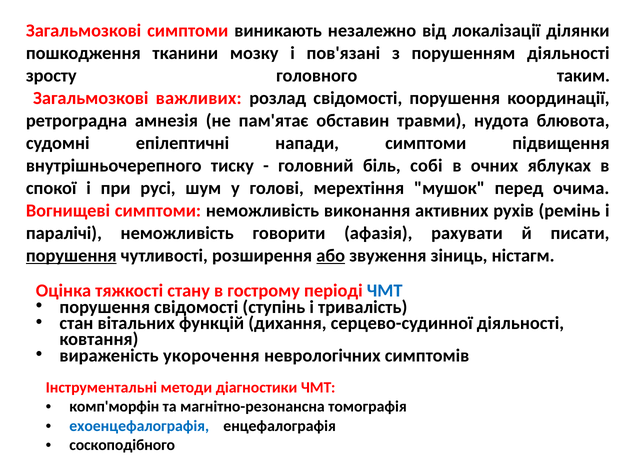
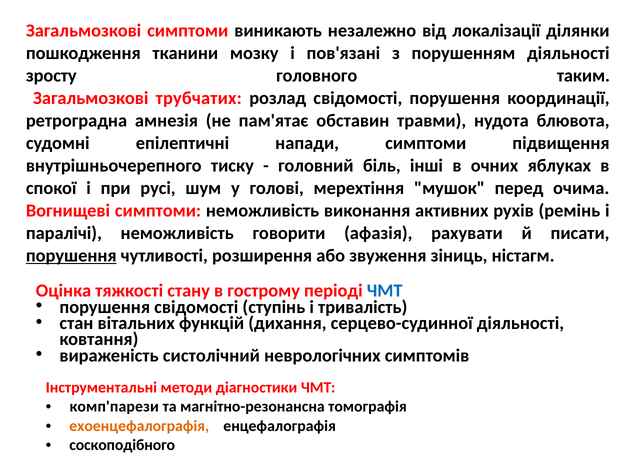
важливих: важливих -> трубчатих
собі: собі -> інші
або underline: present -> none
укорочення: укорочення -> систолічний
комп'морфін: комп'морфін -> комп'парези
ехоенцефалографія colour: blue -> orange
